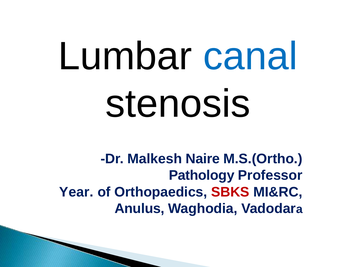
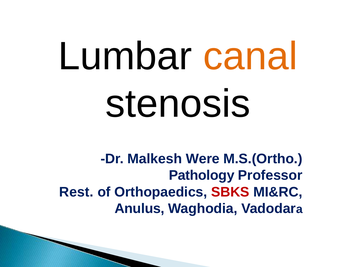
canal colour: blue -> orange
Naire: Naire -> Were
Year: Year -> Rest
